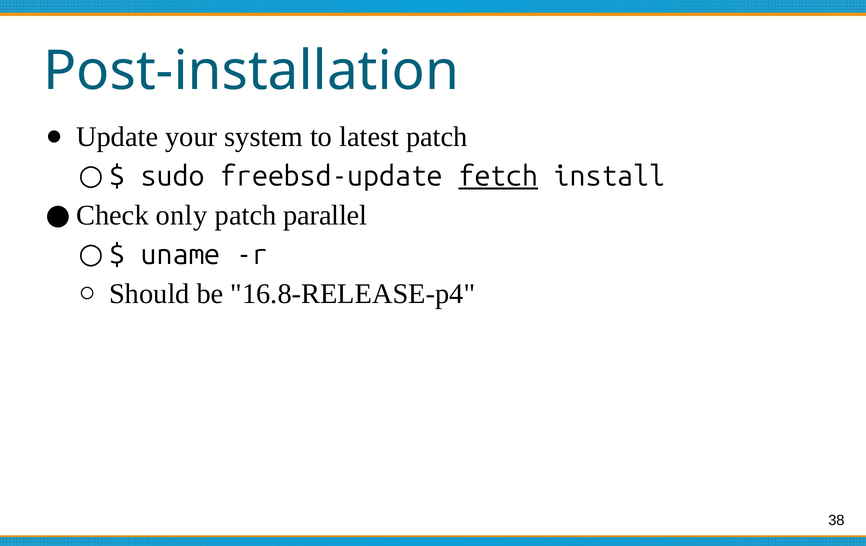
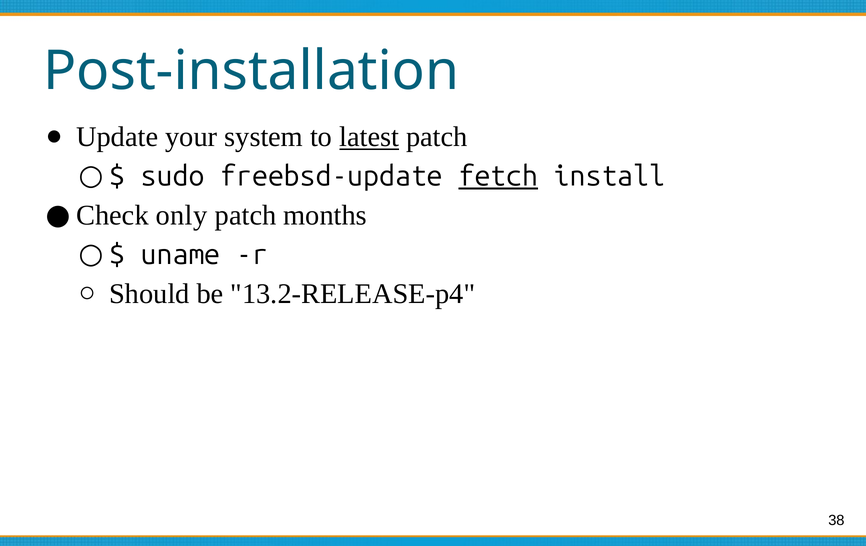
latest underline: none -> present
parallel: parallel -> months
16.8-RELEASE-p4: 16.8-RELEASE-p4 -> 13.2-RELEASE-p4
